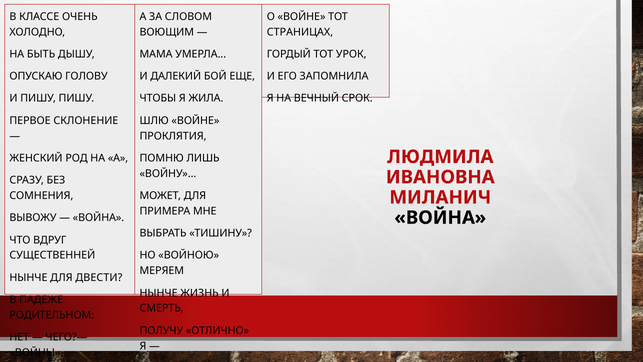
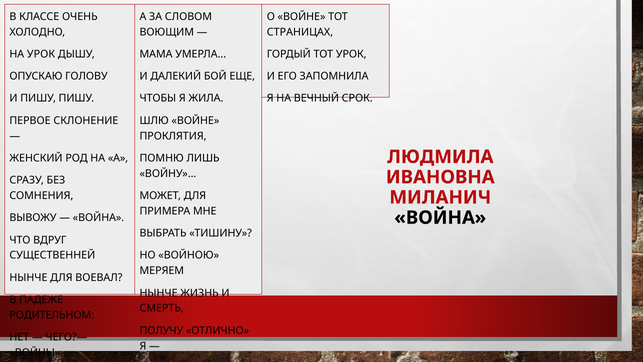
НА БЫТЬ: БЫТЬ -> УРОК
ДВЕСТИ: ДВЕСТИ -> ВОЕВАЛ
